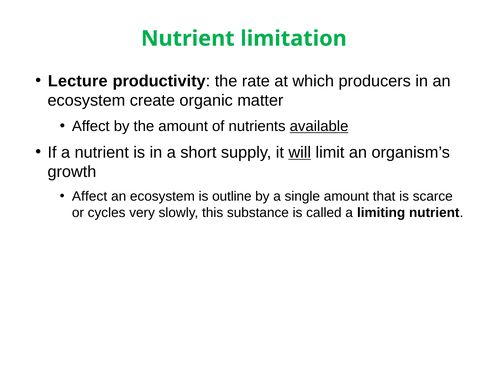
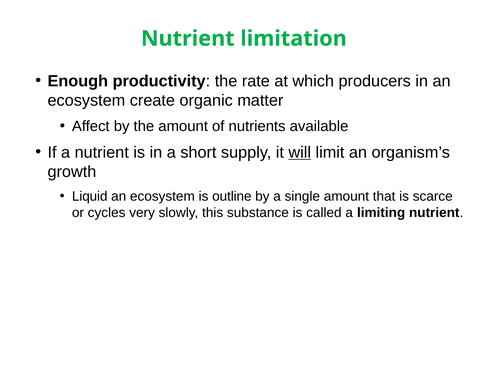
Lecture: Lecture -> Enough
available underline: present -> none
Affect at (90, 196): Affect -> Liquid
